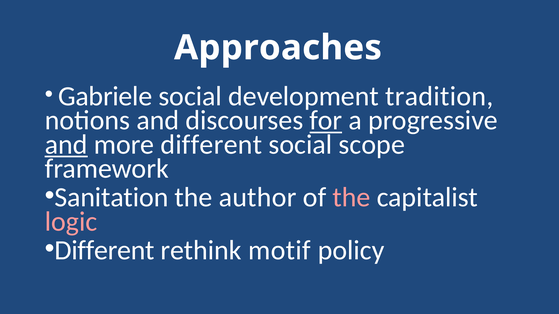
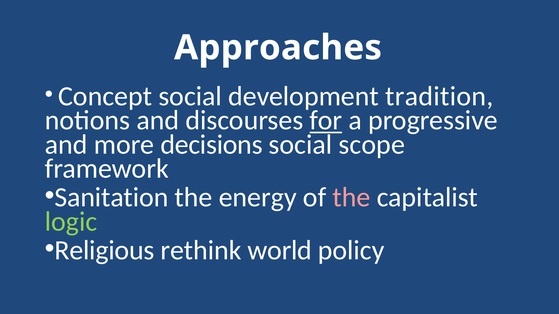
Gabriele: Gabriele -> Concept
and at (66, 145) underline: present -> none
more different: different -> decisions
author: author -> energy
logic colour: pink -> light green
Different at (105, 251): Different -> Religious
motif: motif -> world
